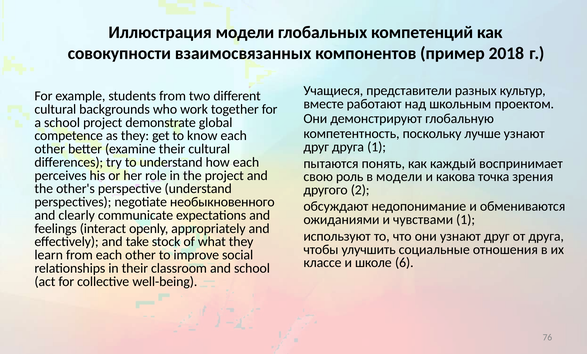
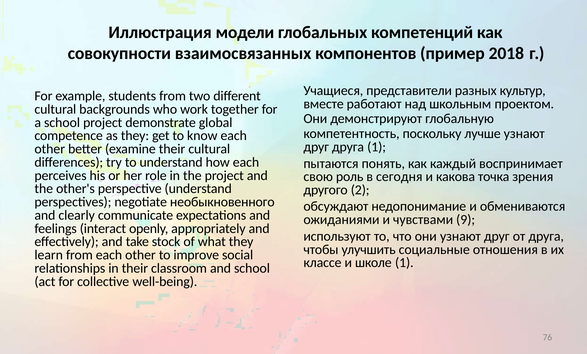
в модели: модели -> сегодня
чувствами 1: 1 -> 9
школе 6: 6 -> 1
